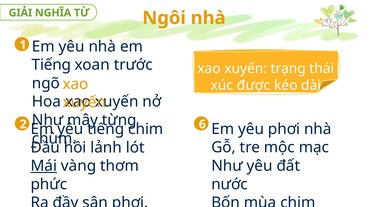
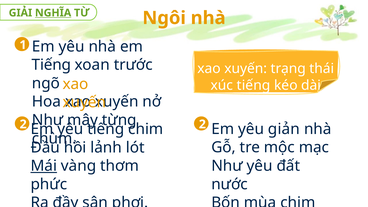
NGHĨA underline: none -> present
xúc được: được -> tiếng
2 6: 6 -> 2
yêu phơi: phơi -> giản
